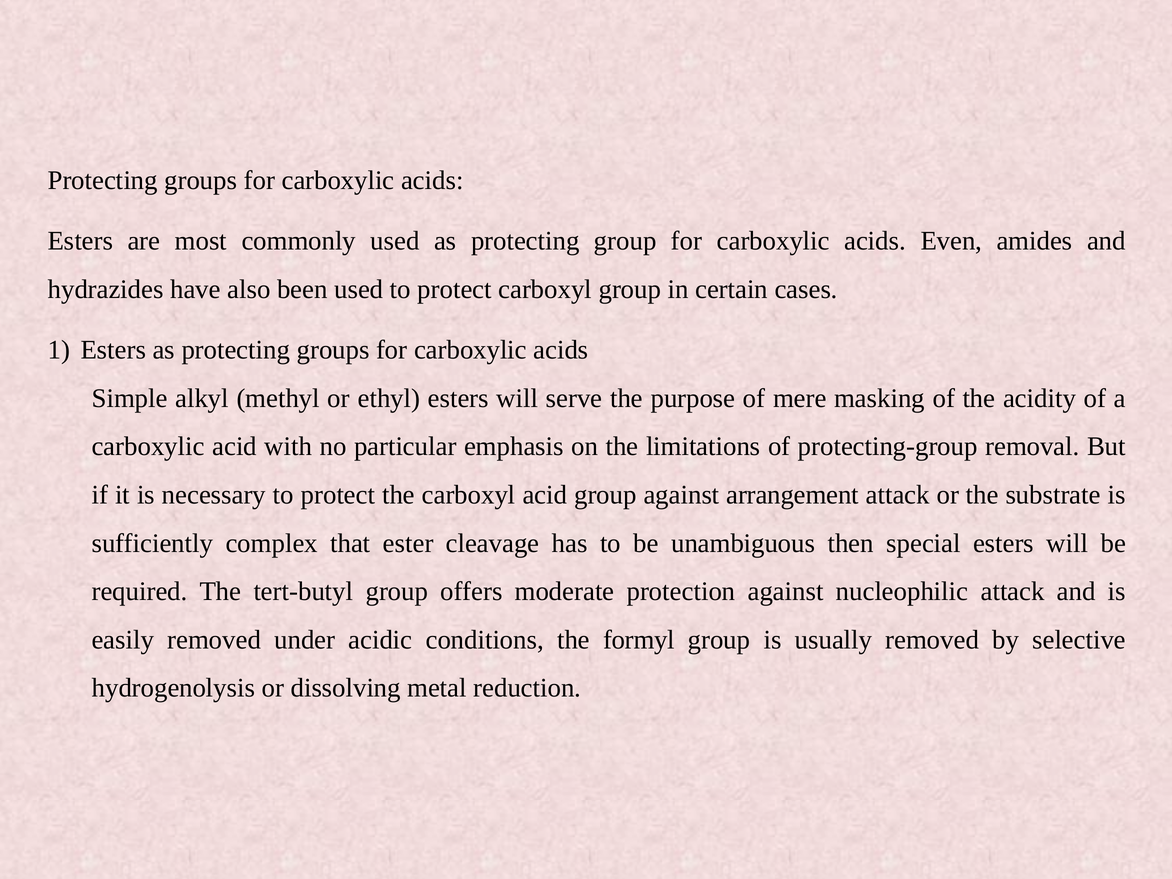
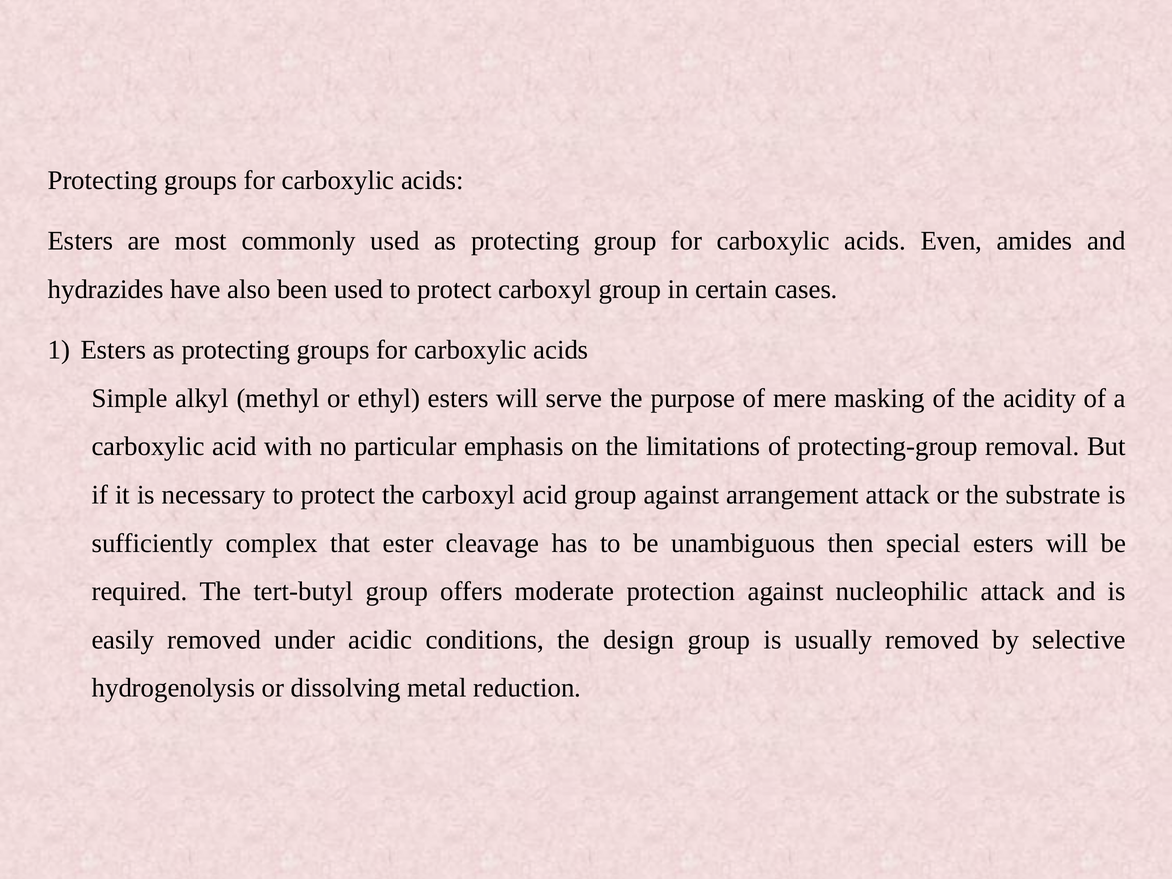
formyl: formyl -> design
